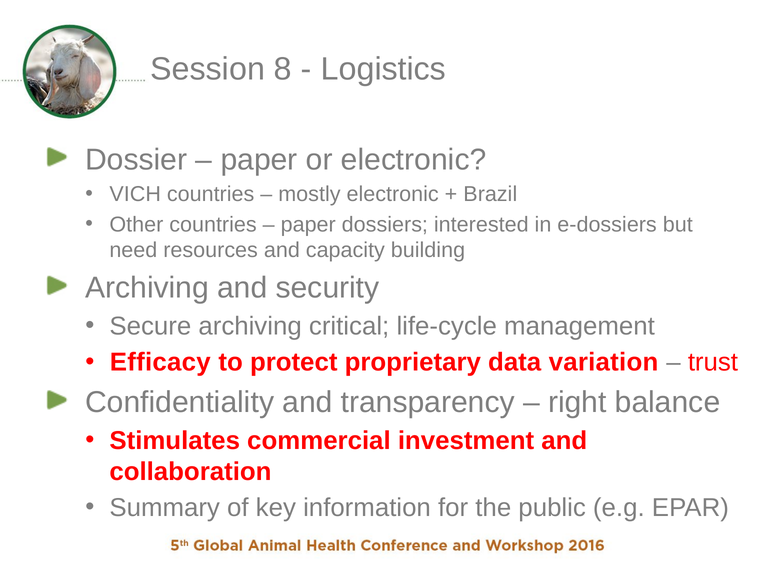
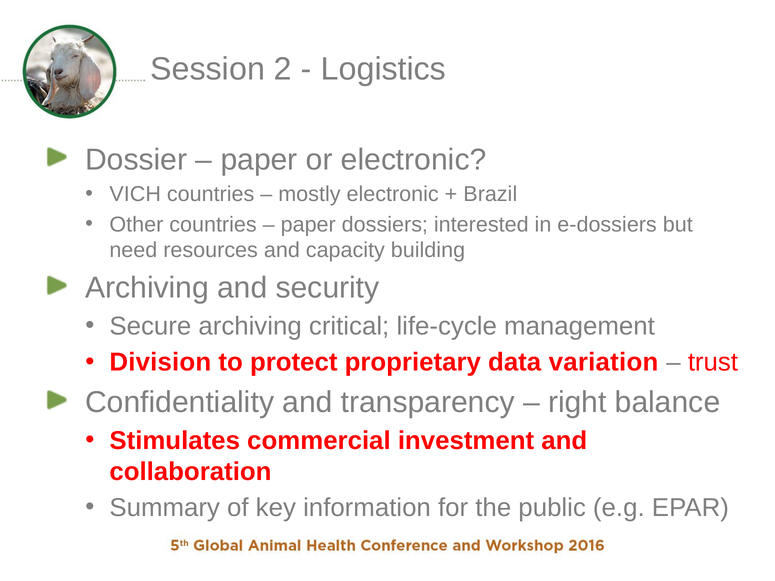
8: 8 -> 2
Efficacy: Efficacy -> Division
